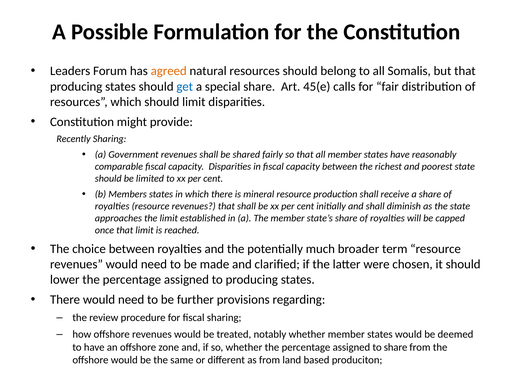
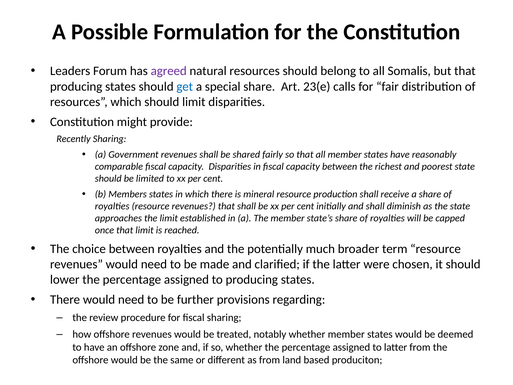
agreed colour: orange -> purple
45(e: 45(e -> 23(e
to share: share -> latter
